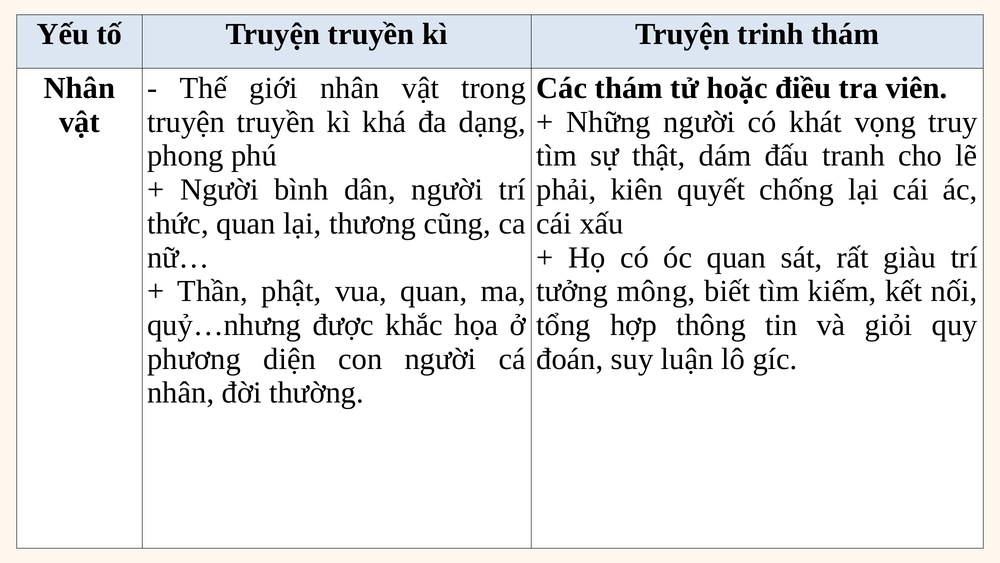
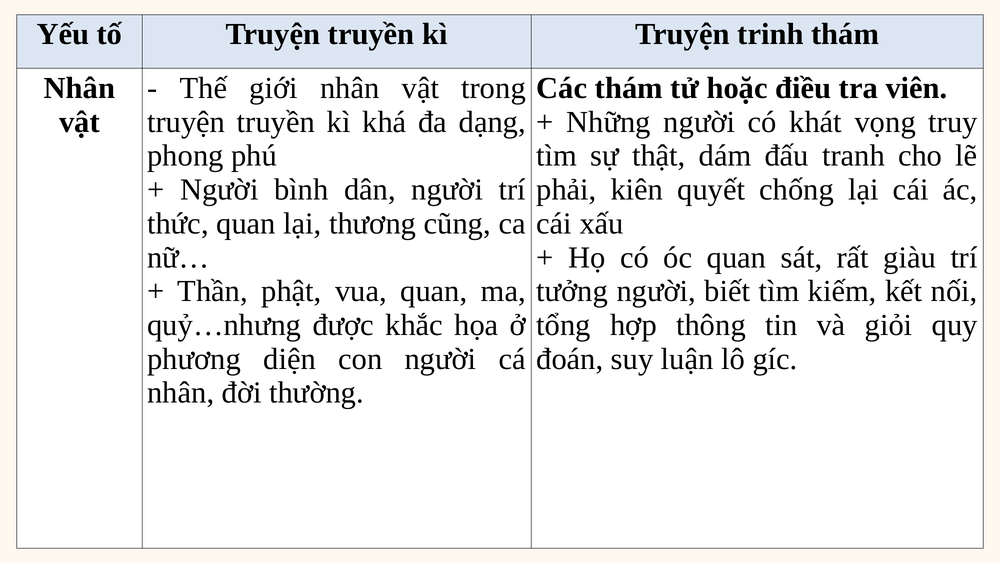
tưởng mông: mông -> người
